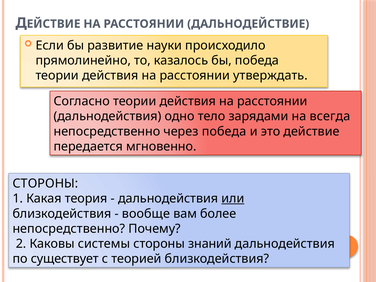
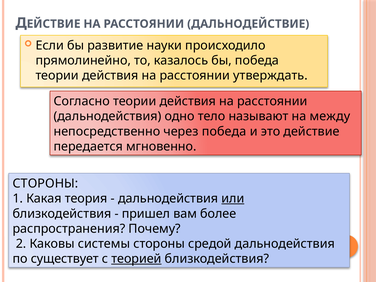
зарядами: зарядами -> называют
всегда: всегда -> между
вообще: вообще -> пришел
непосредственно at (69, 229): непосредственно -> распространения
знаний: знаний -> средой
теорией underline: none -> present
